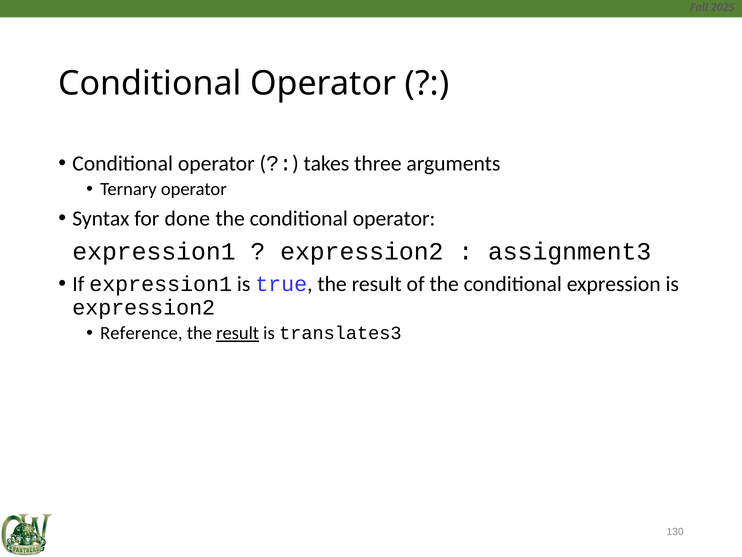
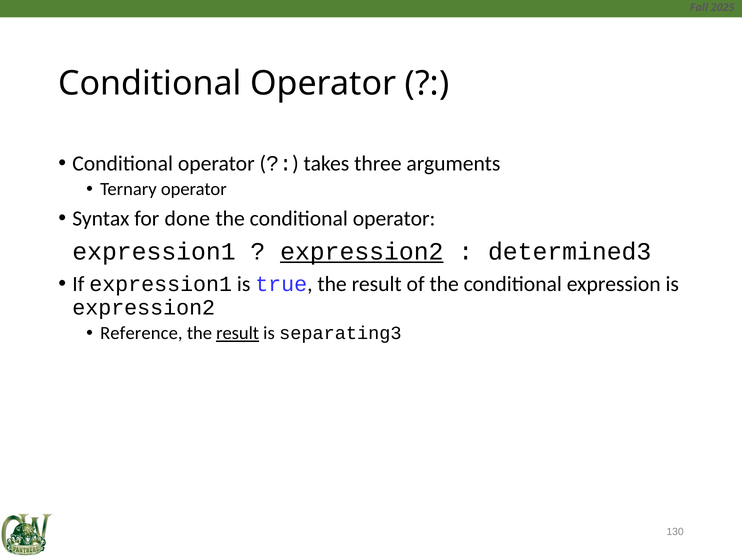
expression2 at (362, 251) underline: none -> present
assignment3: assignment3 -> determined3
translates3: translates3 -> separating3
